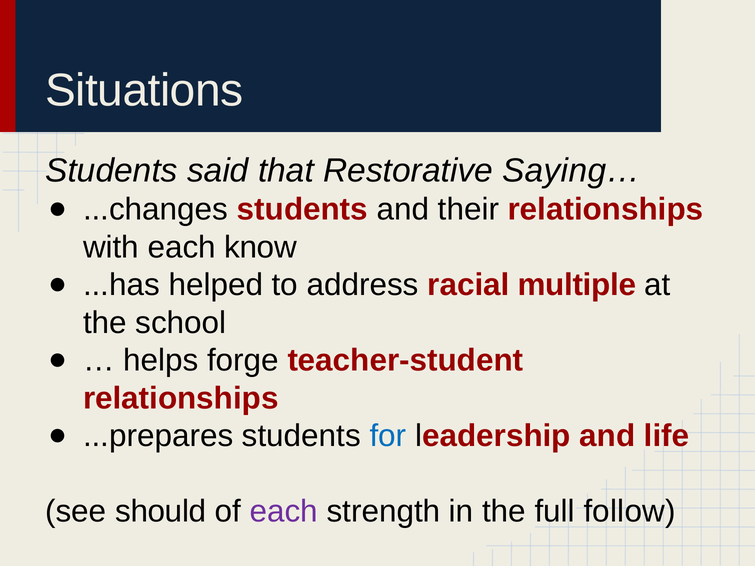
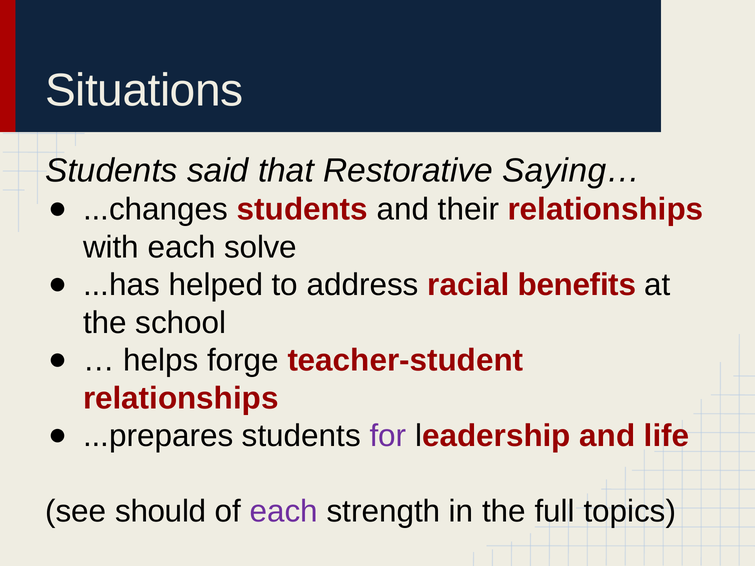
know: know -> solve
multiple: multiple -> benefits
for colour: blue -> purple
follow: follow -> topics
